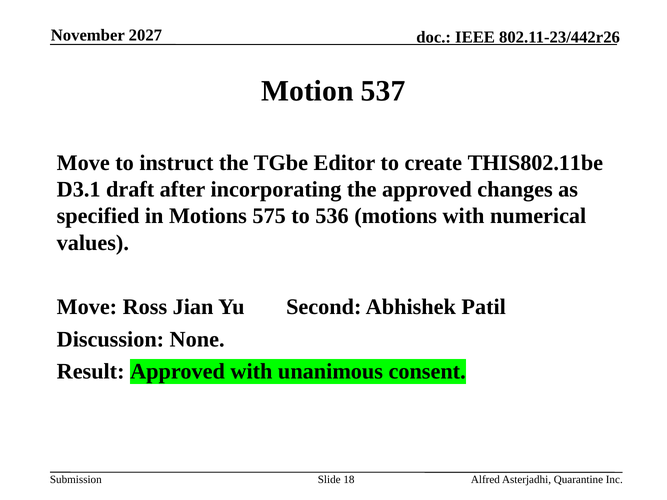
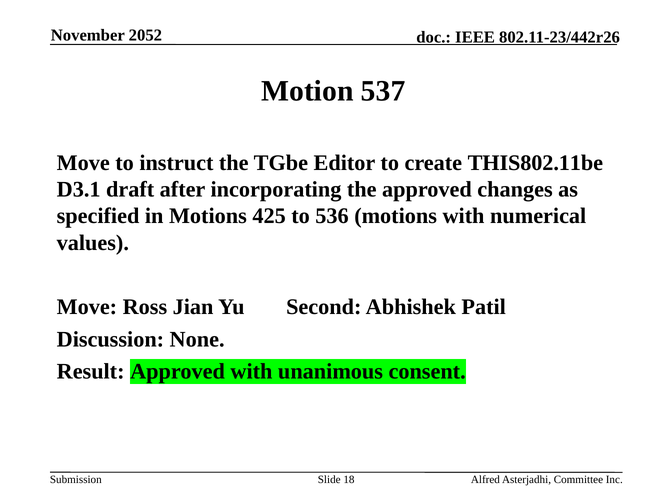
2027: 2027 -> 2052
575: 575 -> 425
Quarantine: Quarantine -> Committee
